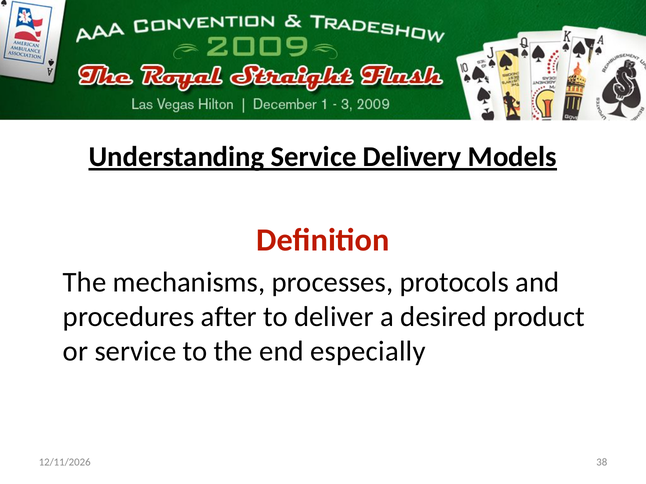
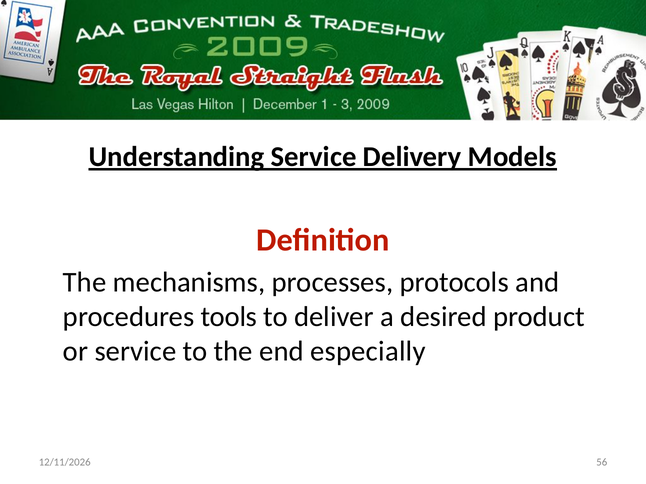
after: after -> tools
38: 38 -> 56
